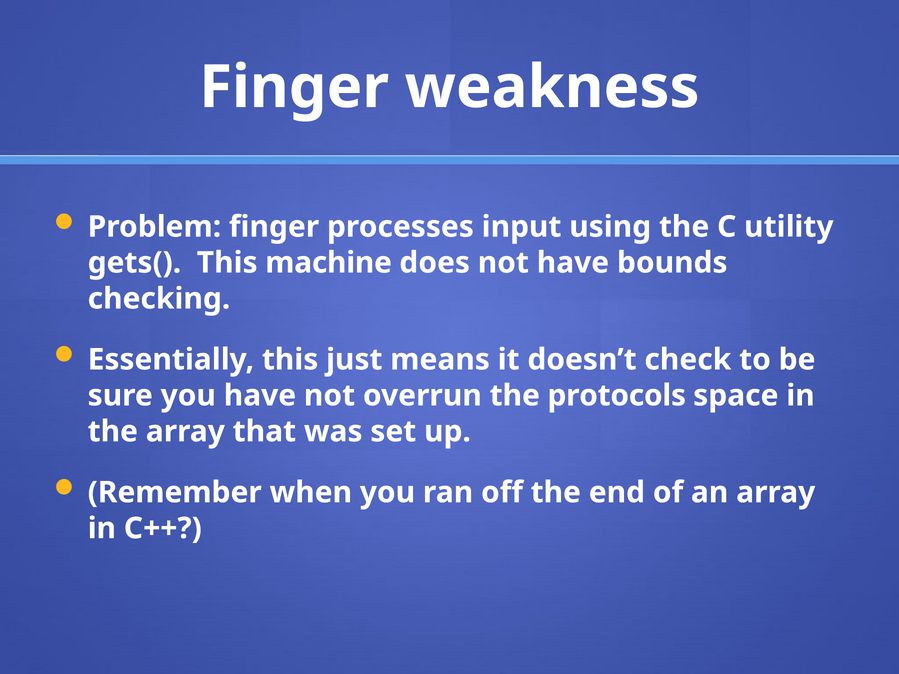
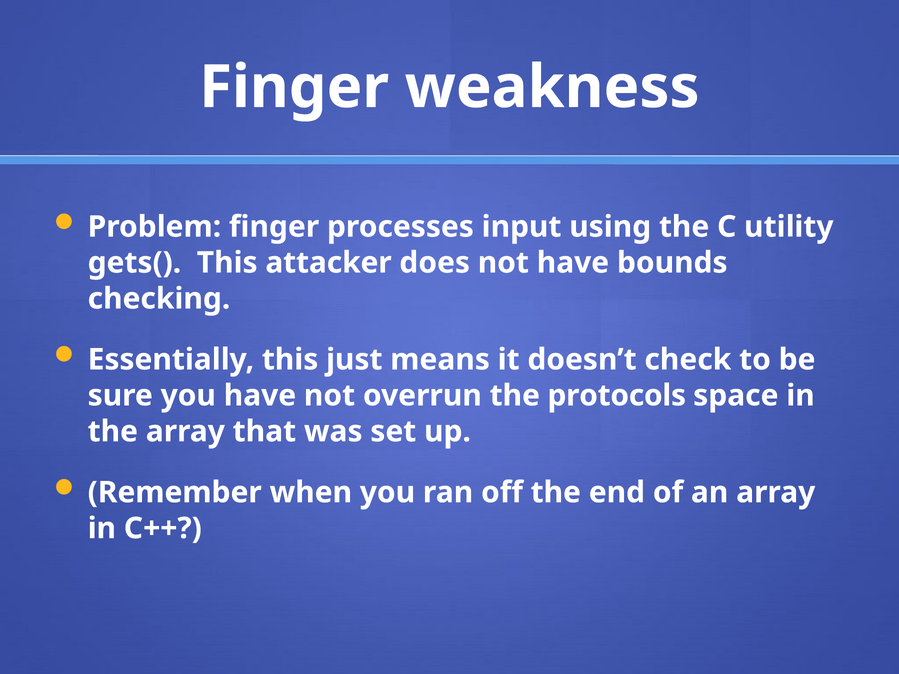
machine: machine -> attacker
